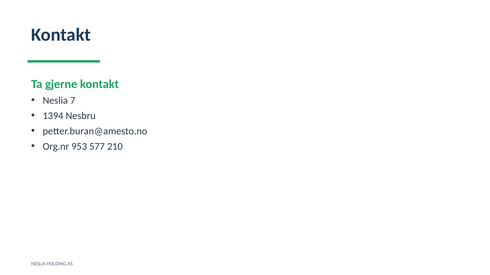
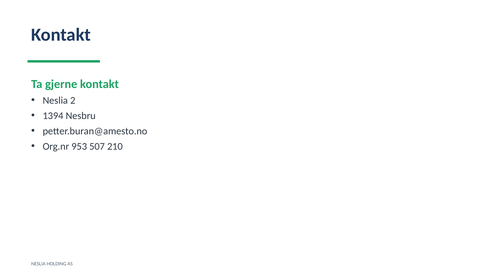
7: 7 -> 2
577: 577 -> 507
